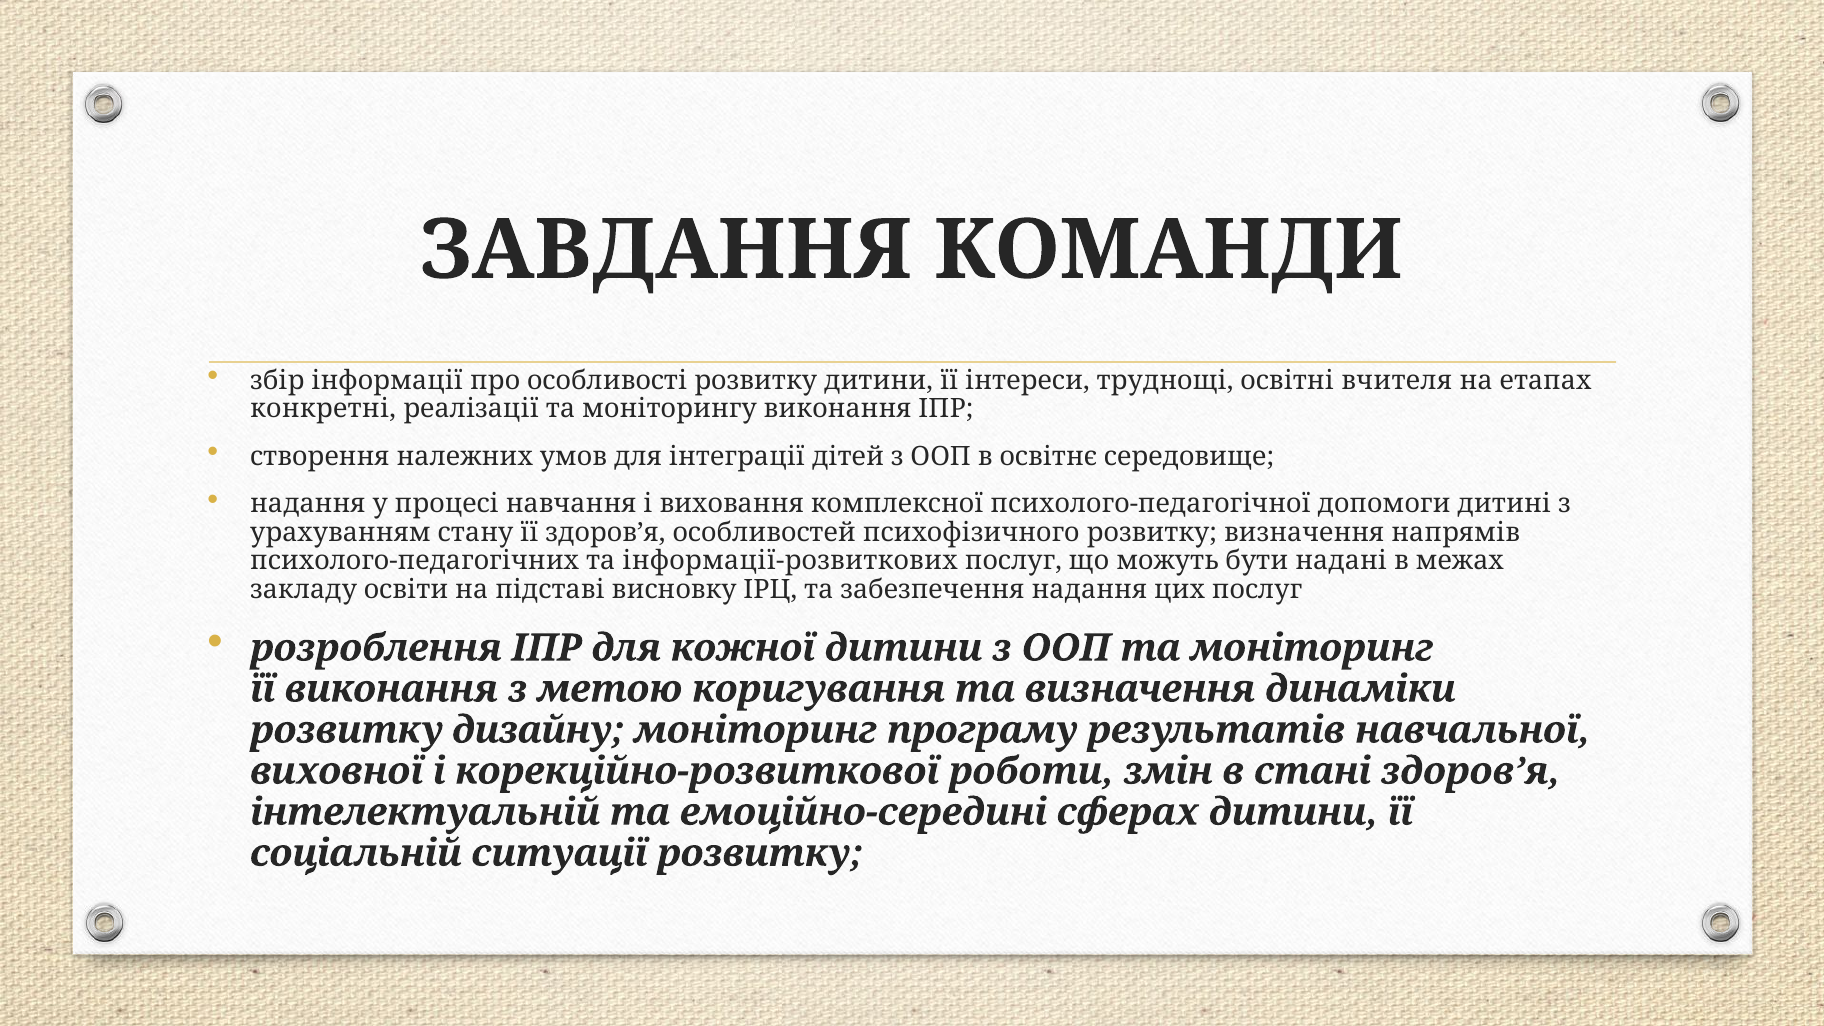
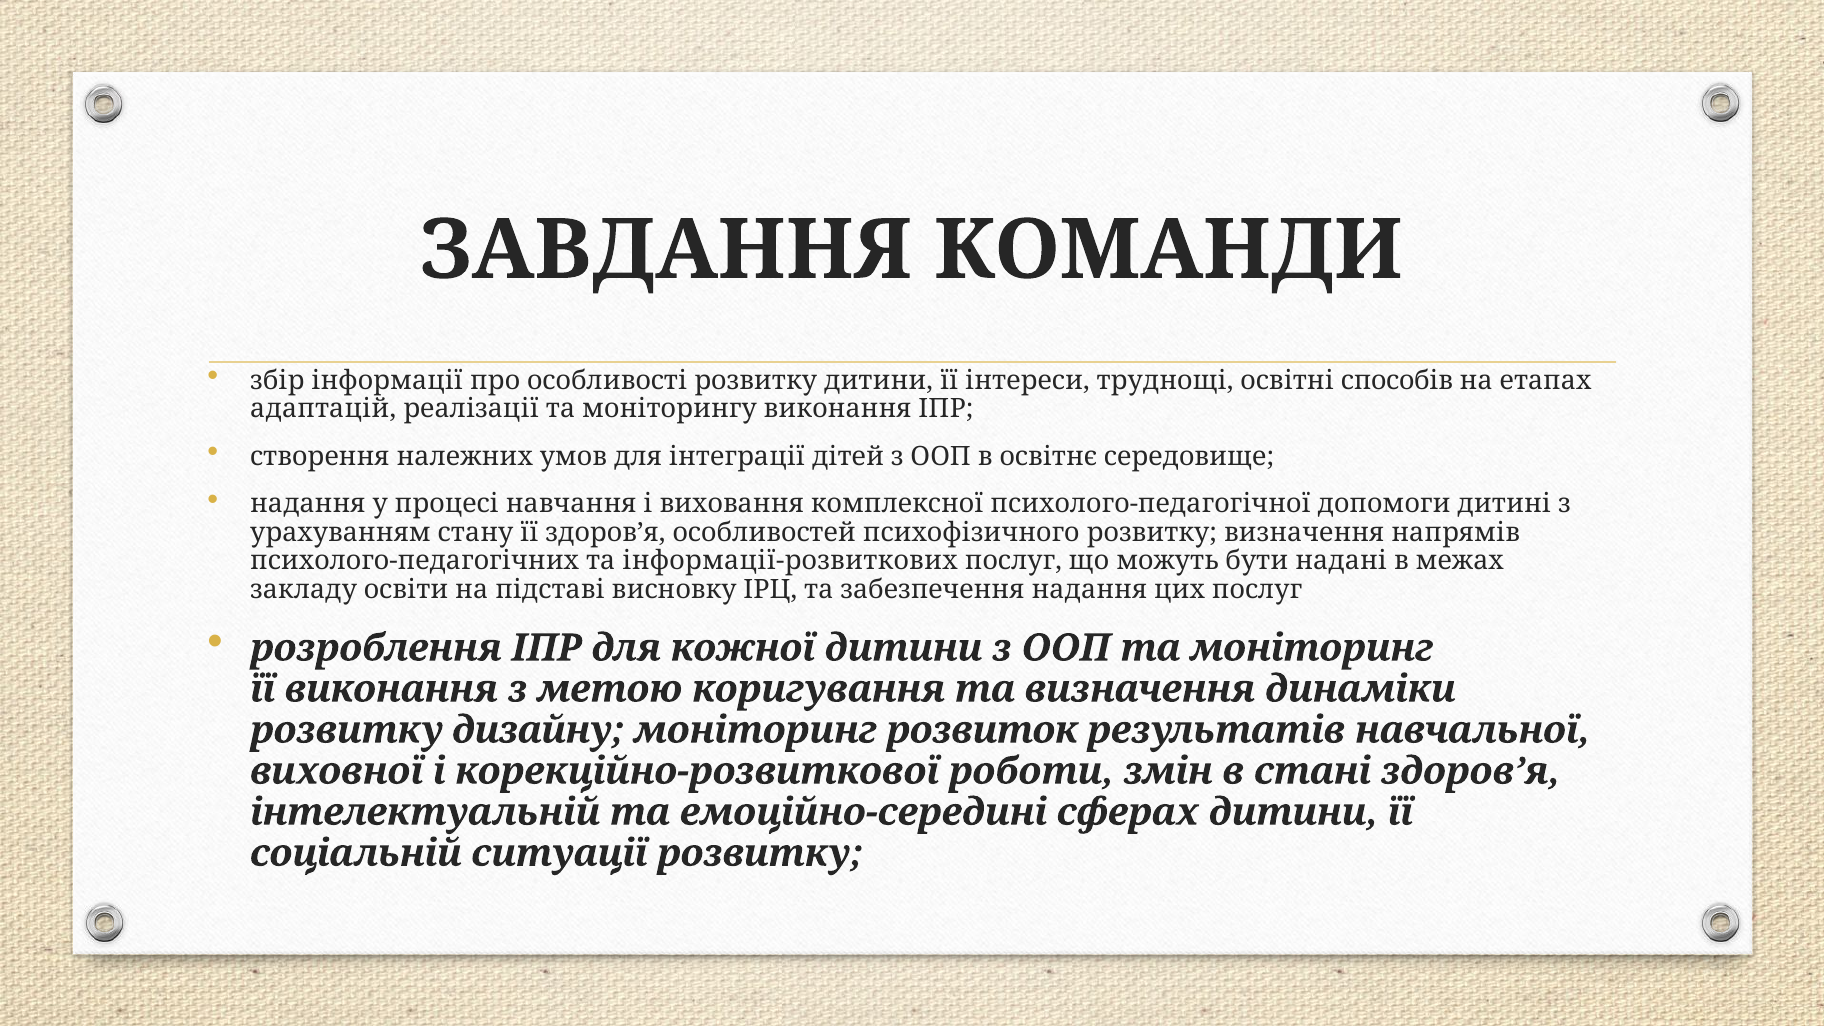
вчителя: вчителя -> способів
конкретні: конкретні -> адаптацій
програму: програму -> розвиток
